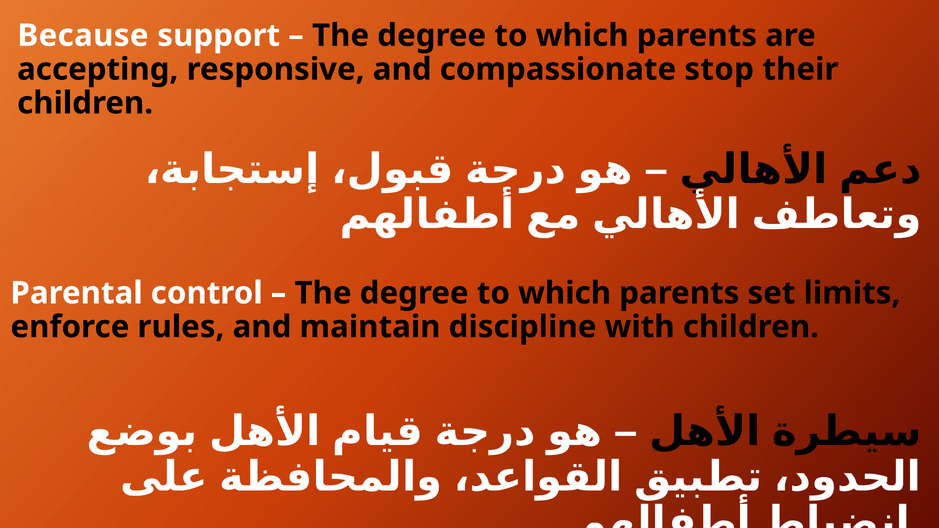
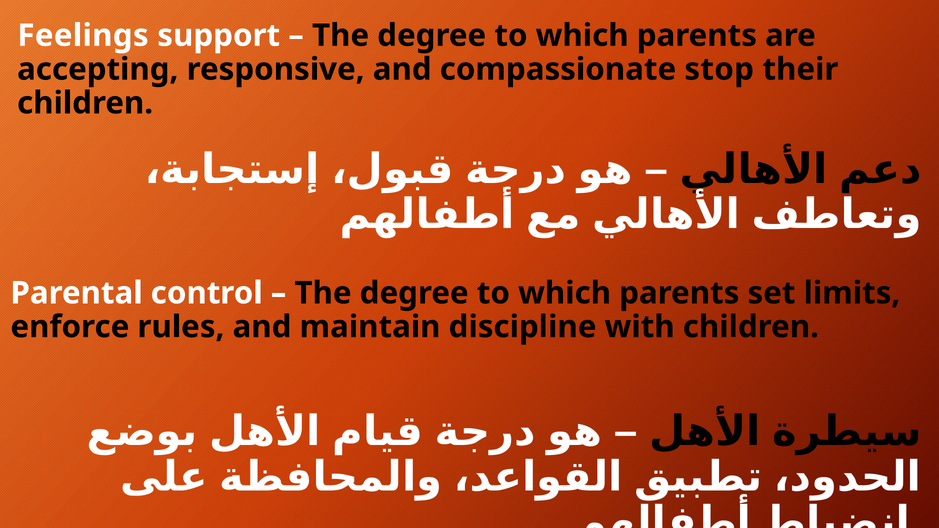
Because: Because -> Feelings
